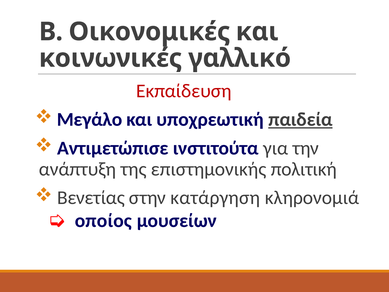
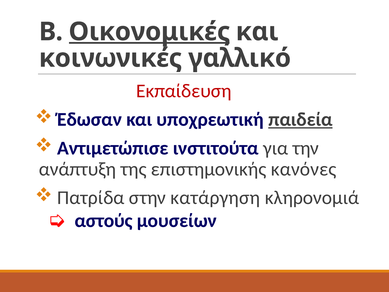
Οικονομικές underline: none -> present
Μεγάλο: Μεγάλο -> Έδωσαν
πολιτική: πολιτική -> κανόνες
Βενετίας: Βενετίας -> Πατρίδα
οποίος: οποίος -> αστούς
